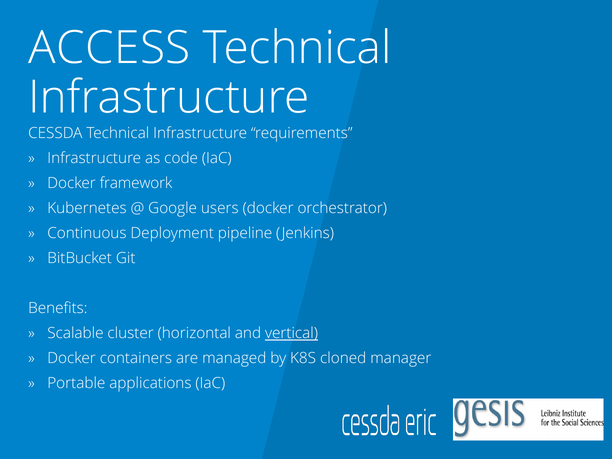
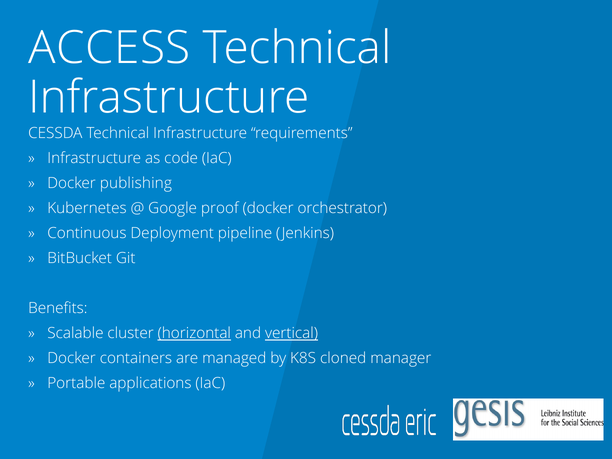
framework: framework -> publishing
users: users -> proof
horizontal underline: none -> present
